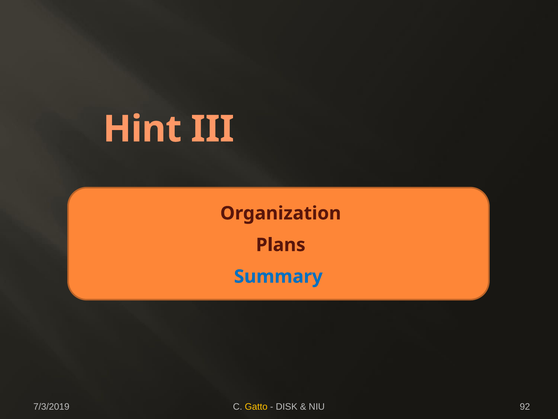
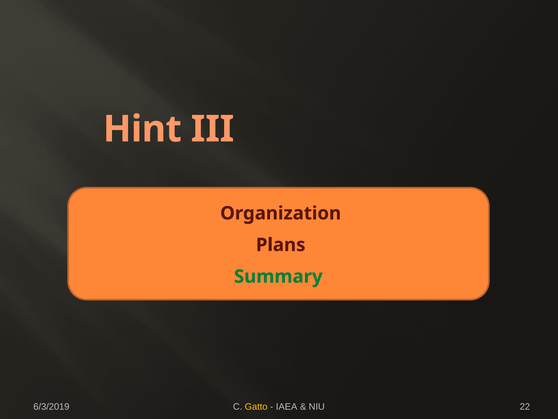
Summary colour: blue -> green
7/3/2019: 7/3/2019 -> 6/3/2019
DISK: DISK -> IAEA
92: 92 -> 22
